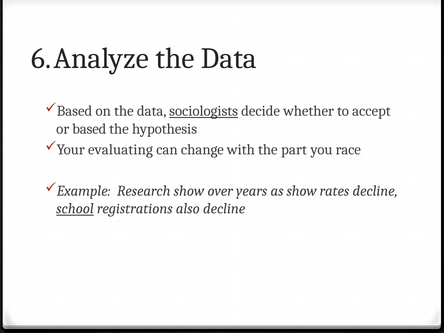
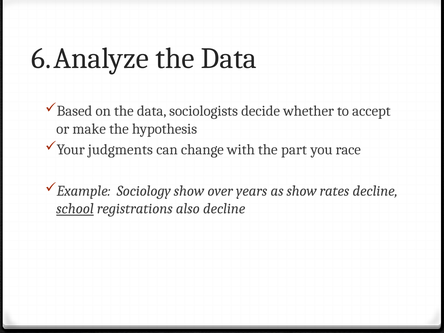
sociologists underline: present -> none
based: based -> make
evaluating: evaluating -> judgments
Research: Research -> Sociology
